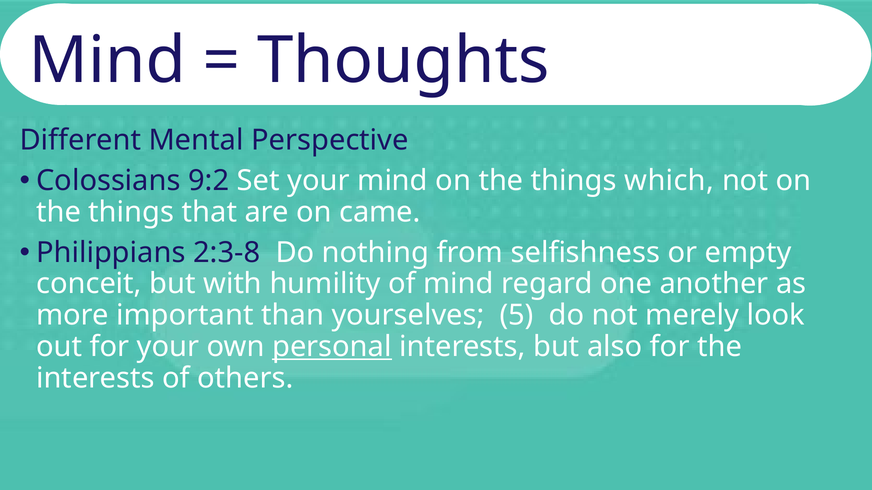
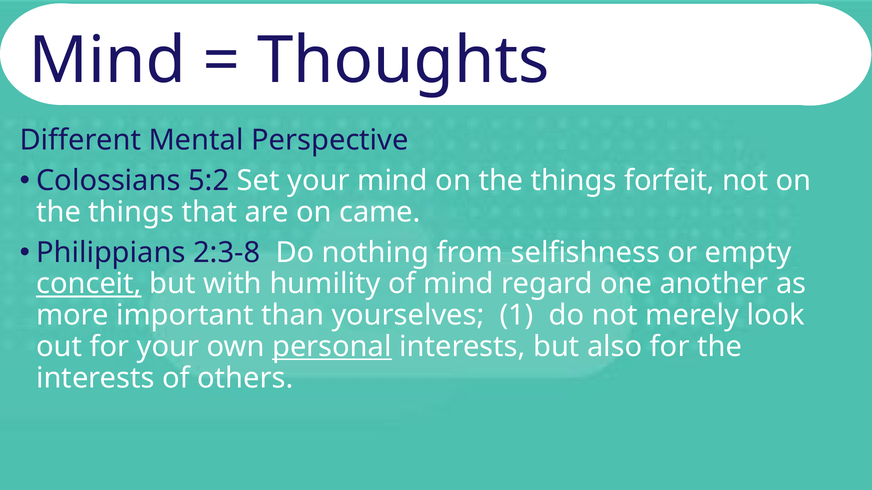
9:2: 9:2 -> 5:2
which: which -> forfeit
conceit underline: none -> present
5: 5 -> 1
